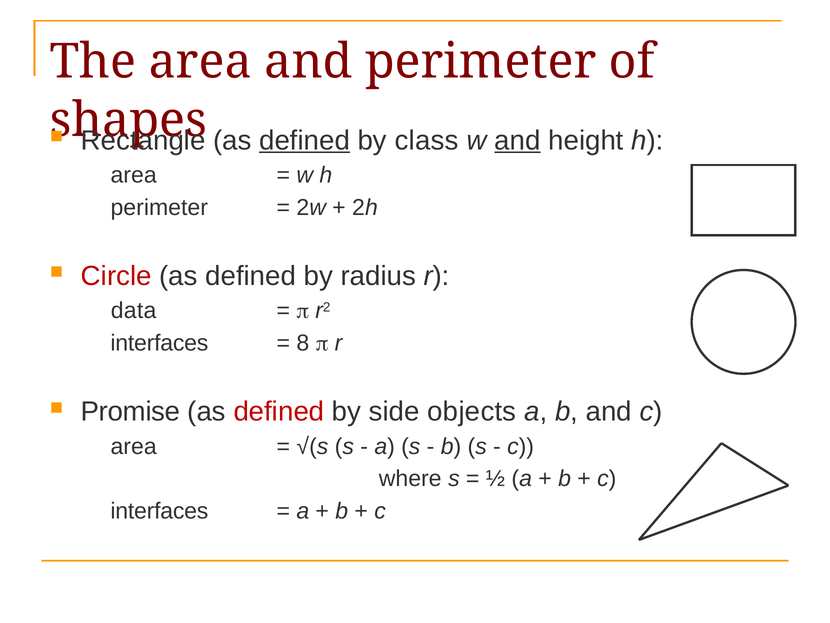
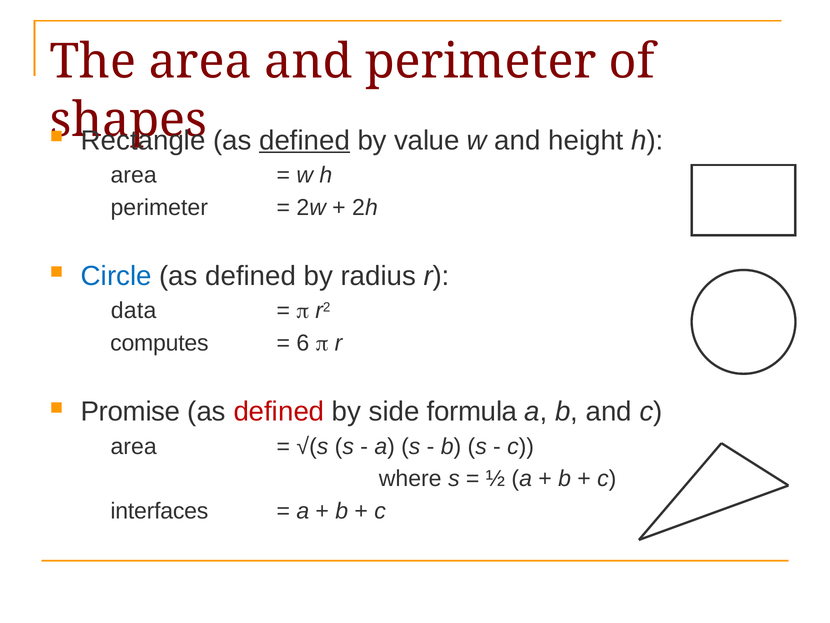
class: class -> value
and at (518, 140) underline: present -> none
Circle colour: red -> blue
interfaces at (159, 343): interfaces -> computes
8: 8 -> 6
objects: objects -> formula
